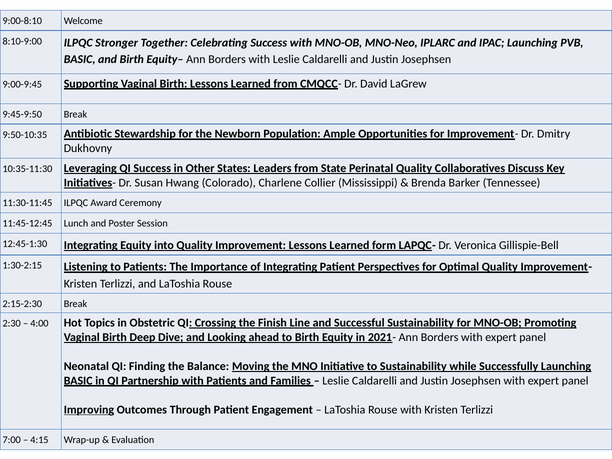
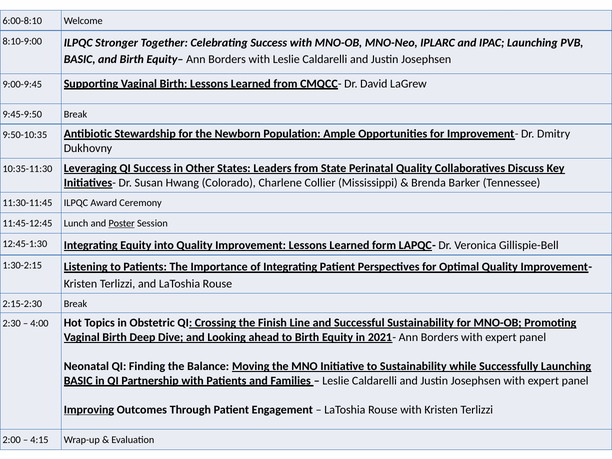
9:00-8:10: 9:00-8:10 -> 6:00-8:10
Poster underline: none -> present
7:00: 7:00 -> 2:00
